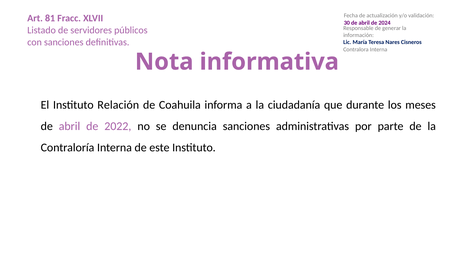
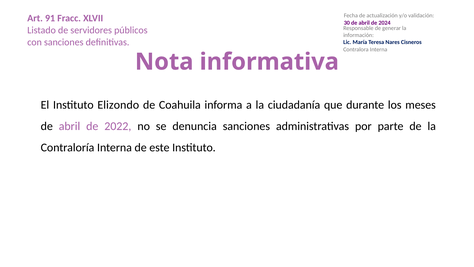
81: 81 -> 91
Relación: Relación -> Elizondo
